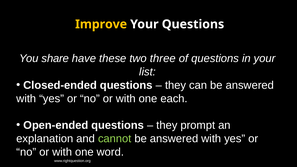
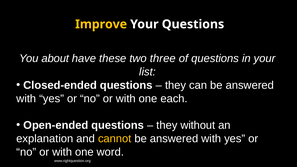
share: share -> about
prompt: prompt -> without
cannot colour: light green -> yellow
